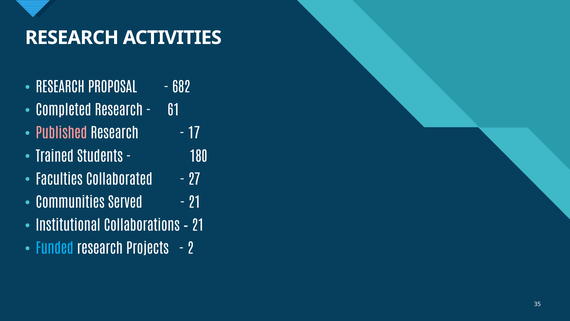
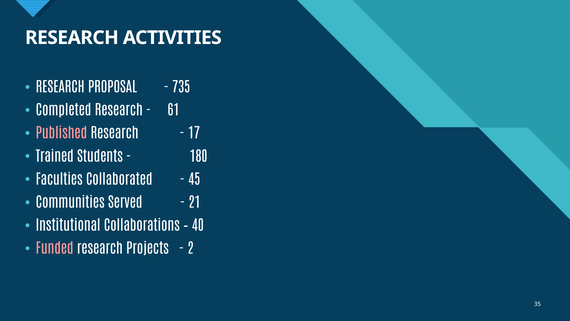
682: 682 -> 735
27: 27 -> 45
21 at (198, 226): 21 -> 40
Funded colour: light blue -> pink
